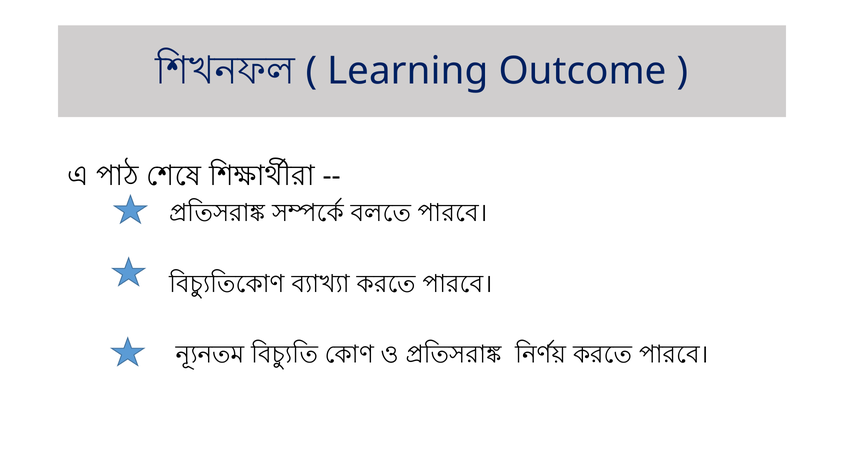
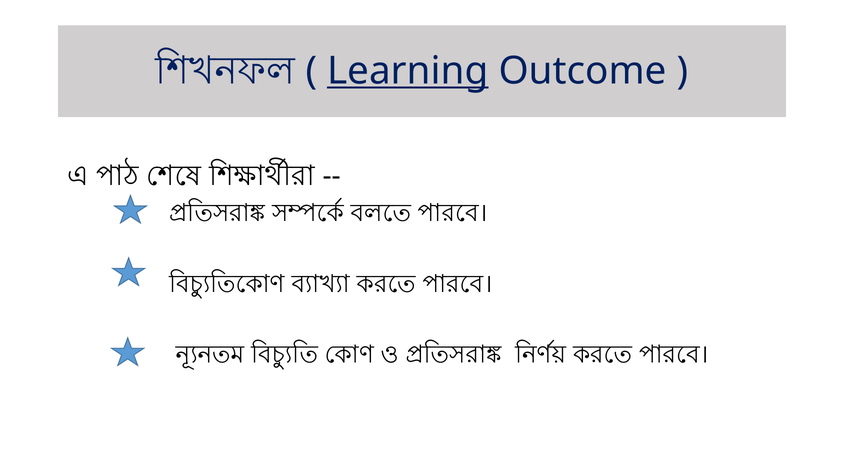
Learning underline: none -> present
